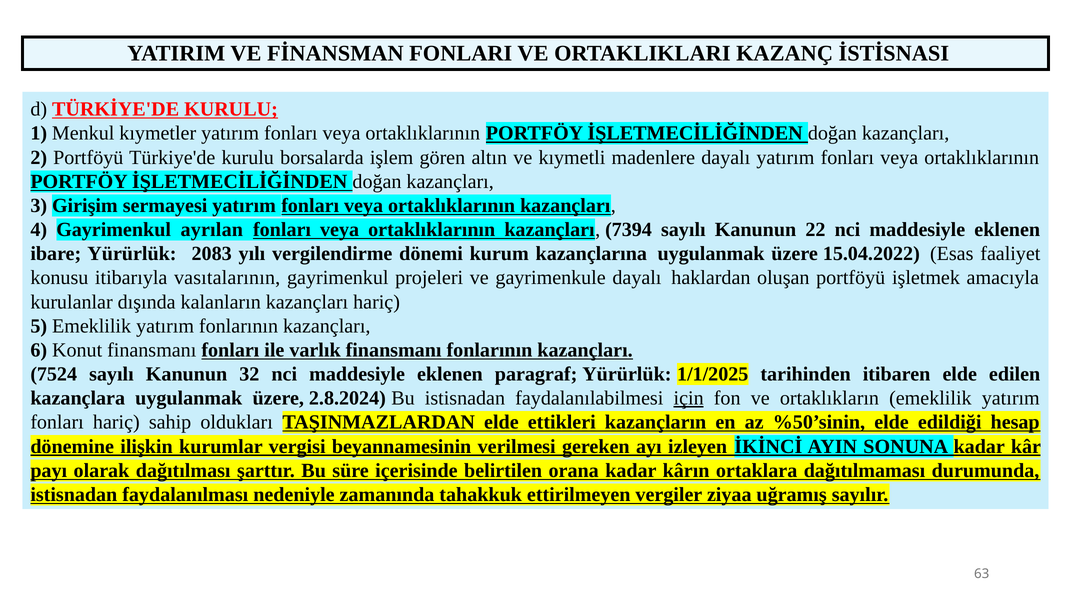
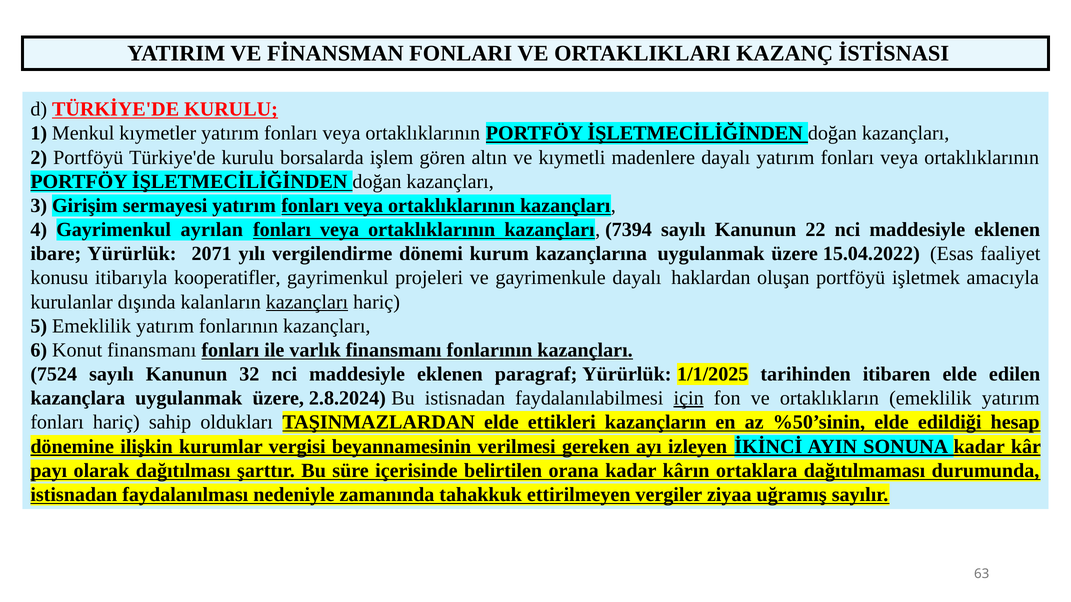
2083: 2083 -> 2071
vasıtalarının: vasıtalarının -> kooperatifler
kazançları at (307, 302) underline: none -> present
